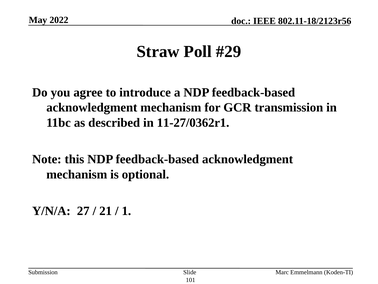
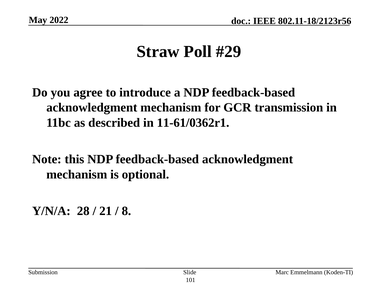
11-27/0362r1: 11-27/0362r1 -> 11-61/0362r1
27: 27 -> 28
1: 1 -> 8
